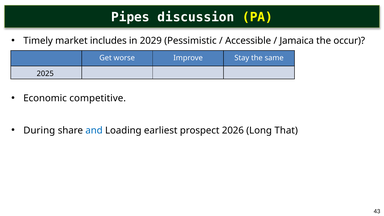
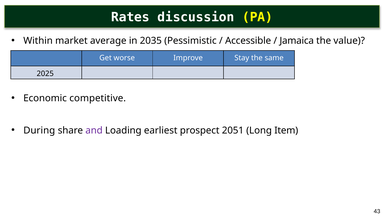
Pipes: Pipes -> Rates
Timely: Timely -> Within
includes: includes -> average
2029: 2029 -> 2035
occur: occur -> value
and colour: blue -> purple
2026: 2026 -> 2051
That: That -> Item
